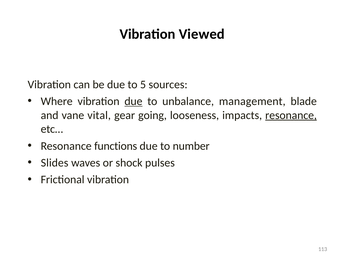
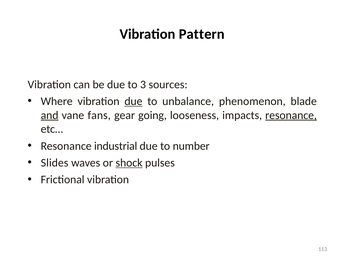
Viewed: Viewed -> Pattern
5: 5 -> 3
management: management -> phenomenon
and underline: none -> present
vital: vital -> fans
functions: functions -> industrial
shock underline: none -> present
